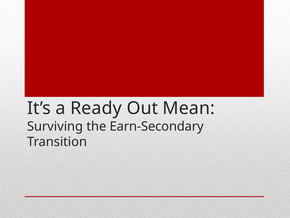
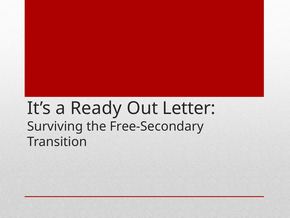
Mean: Mean -> Letter
Earn-Secondary: Earn-Secondary -> Free-Secondary
